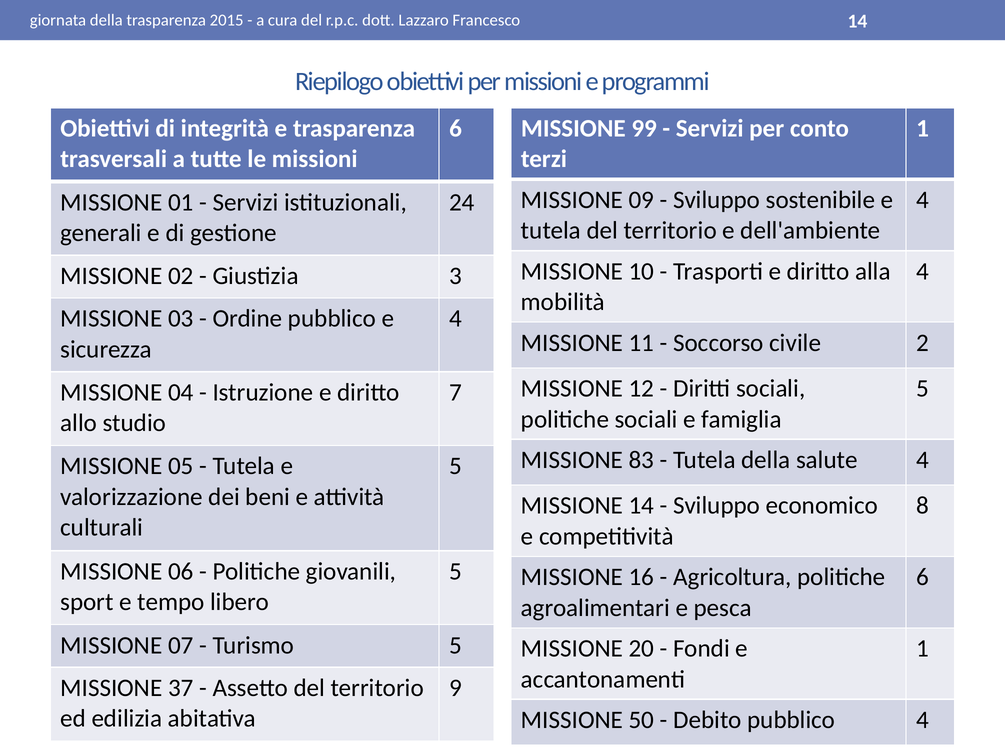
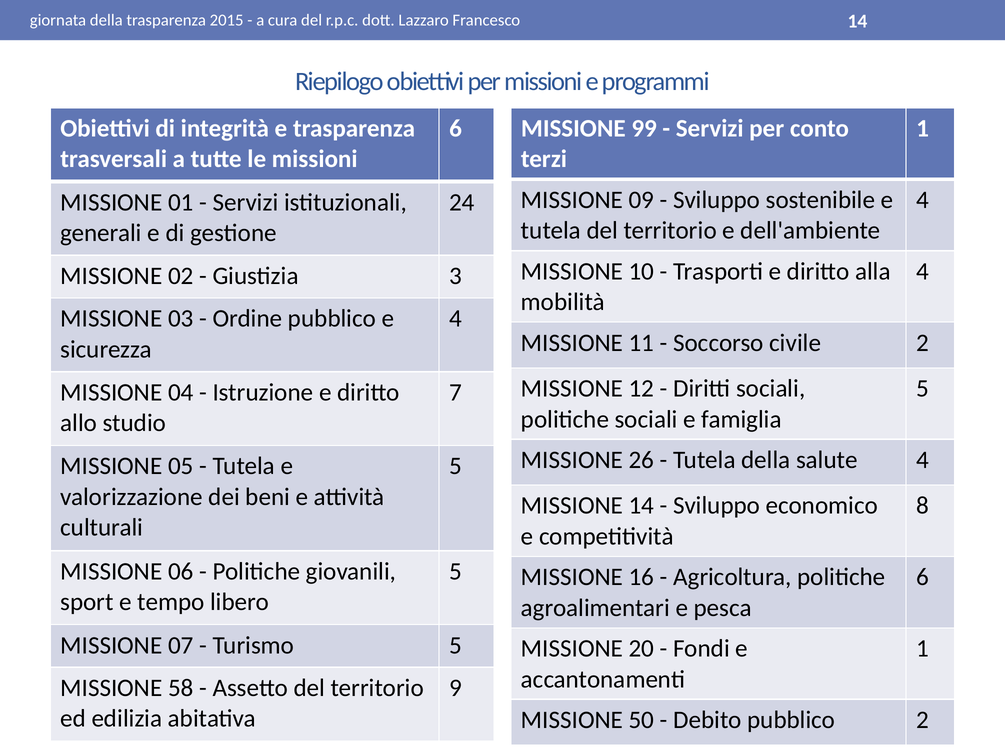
83: 83 -> 26
37: 37 -> 58
pubblico 4: 4 -> 2
